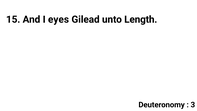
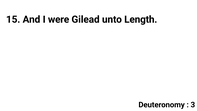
eyes: eyes -> were
